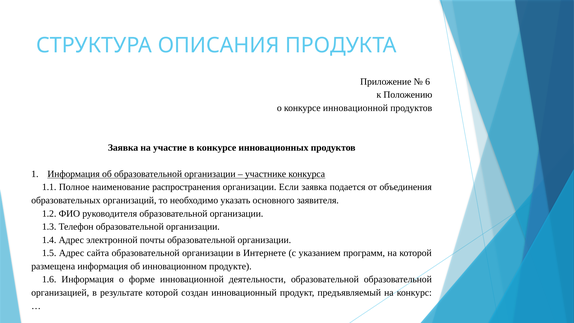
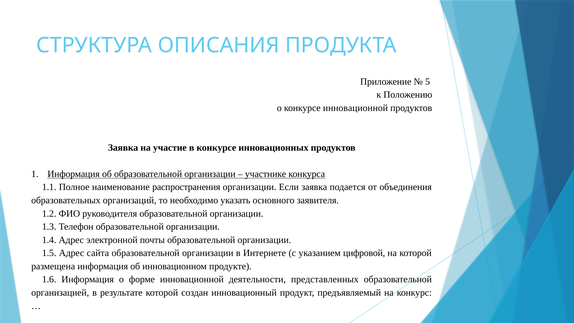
6: 6 -> 5
программ: программ -> цифровой
деятельности образовательной: образовательной -> представленных
